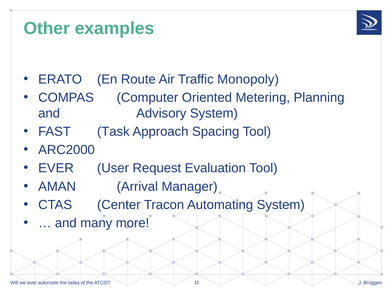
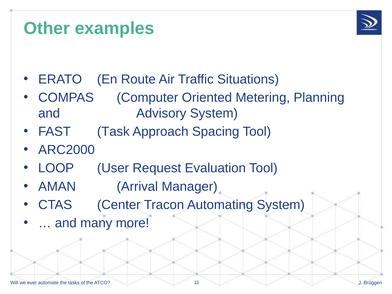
Monopoly: Monopoly -> Situations
EVER at (56, 168): EVER -> LOOP
